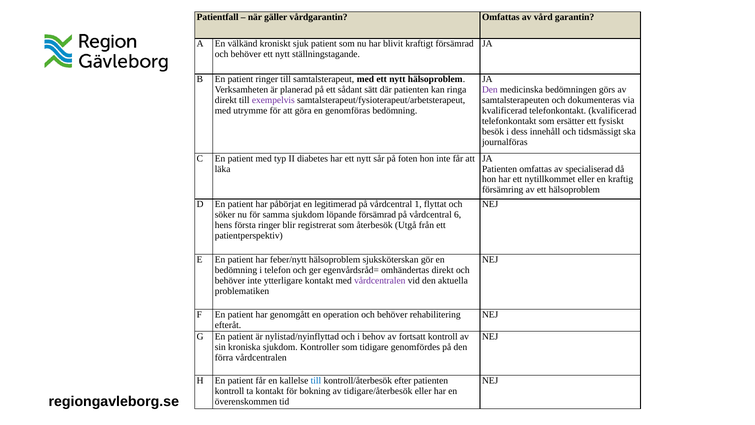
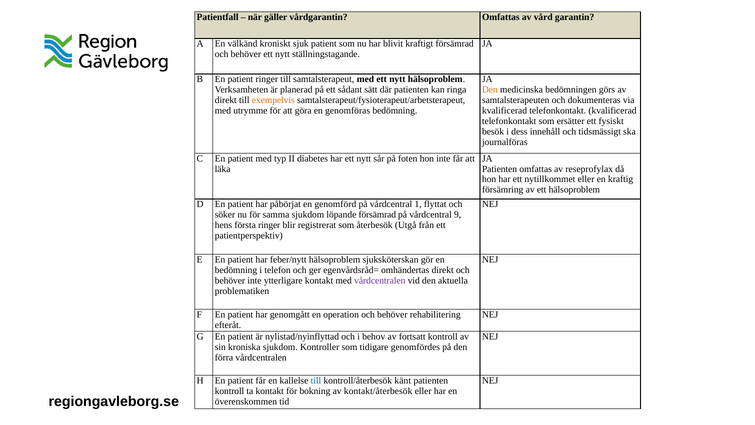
Den at (490, 90) colour: purple -> orange
exempelvis colour: purple -> orange
specialiserad: specialiserad -> reseprofylax
legitimerad: legitimerad -> genomförd
6: 6 -> 9
efter: efter -> känt
tidigare/återbesök: tidigare/återbesök -> kontakt/återbesök
